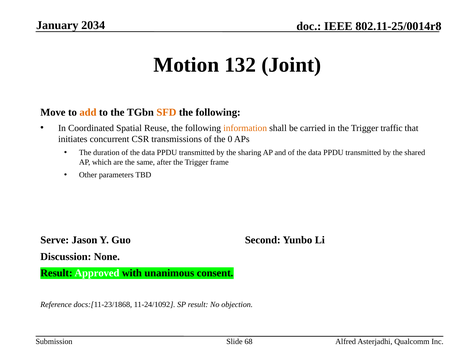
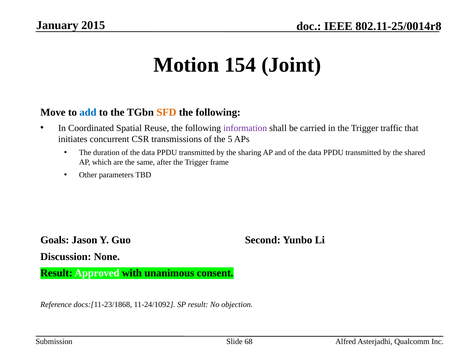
2034: 2034 -> 2015
132: 132 -> 154
add colour: orange -> blue
information colour: orange -> purple
0: 0 -> 5
Serve: Serve -> Goals
